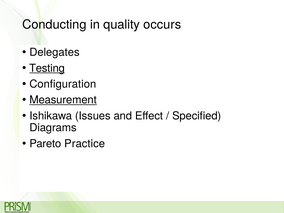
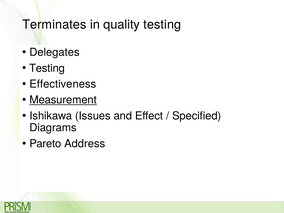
Conducting: Conducting -> Terminates
quality occurs: occurs -> testing
Testing at (47, 68) underline: present -> none
Configuration: Configuration -> Effectiveness
Practice: Practice -> Address
